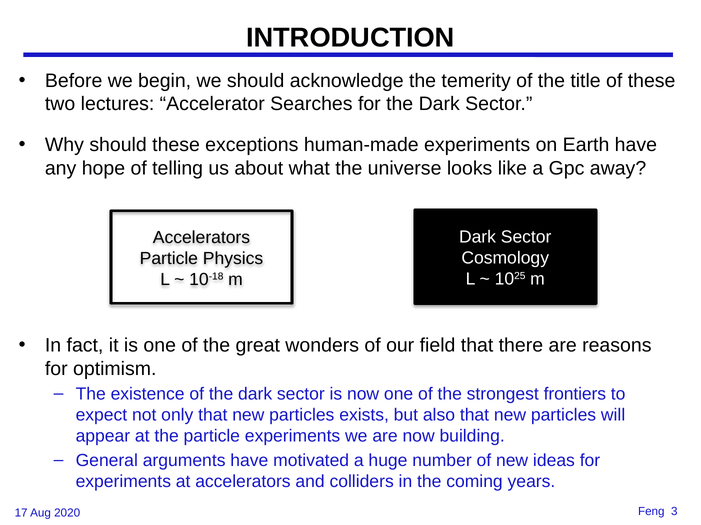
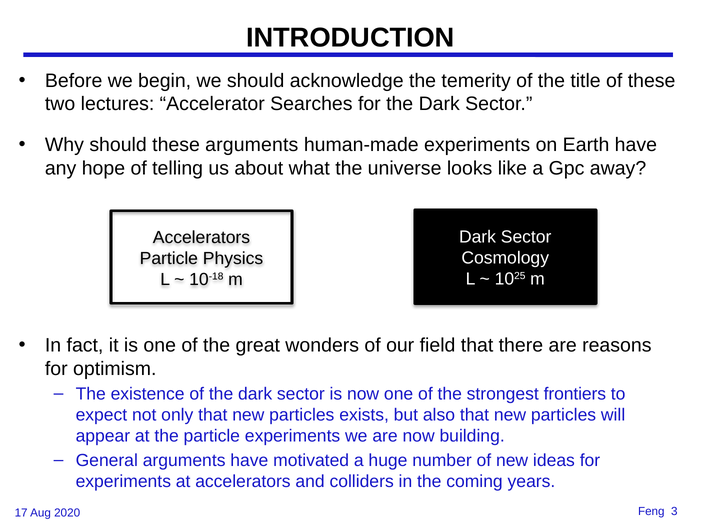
these exceptions: exceptions -> arguments
